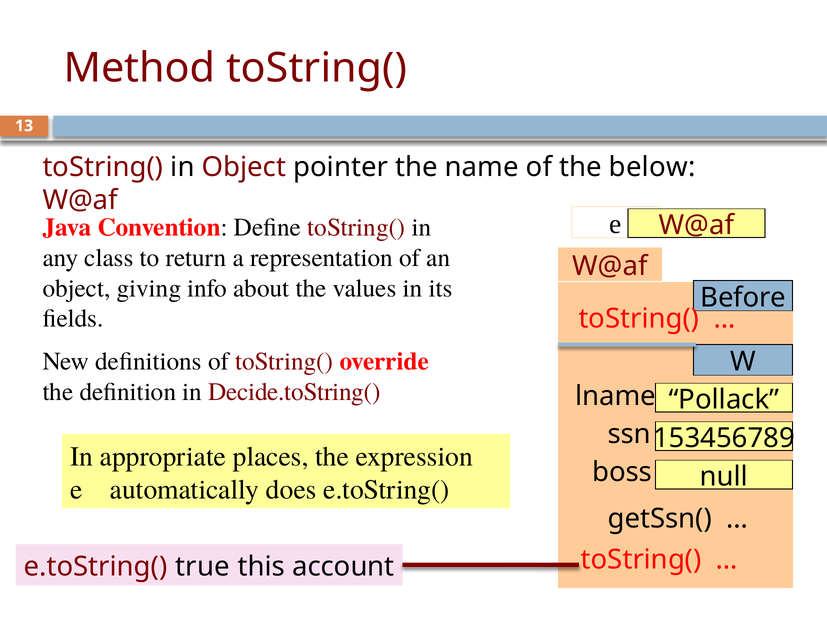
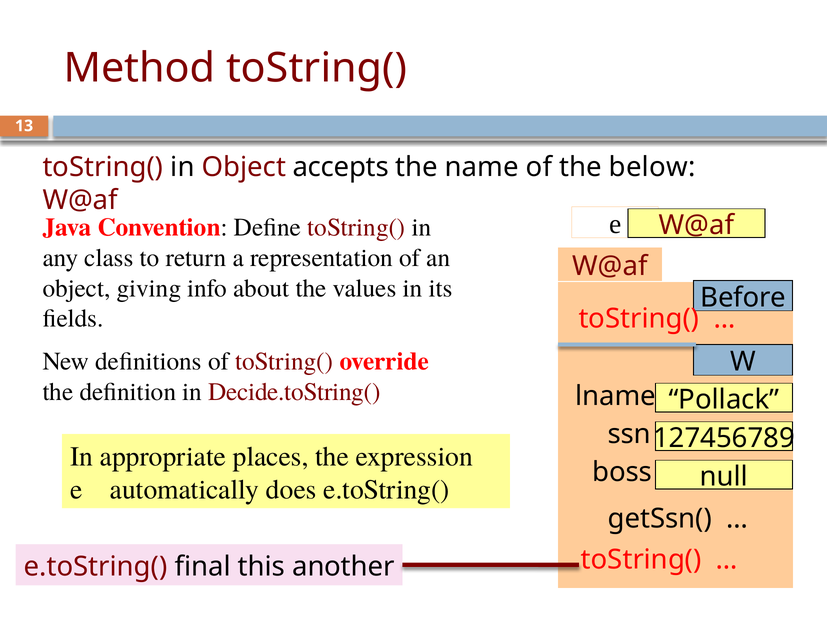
pointer: pointer -> accepts
153456789: 153456789 -> 127456789
true: true -> final
account: account -> another
